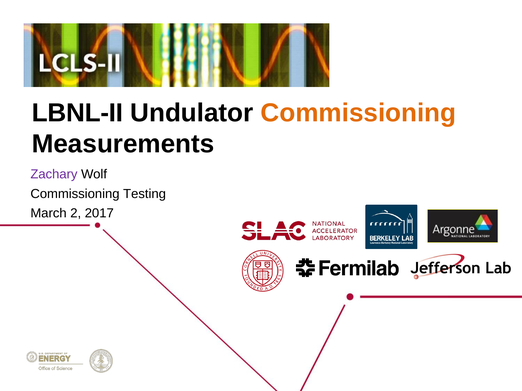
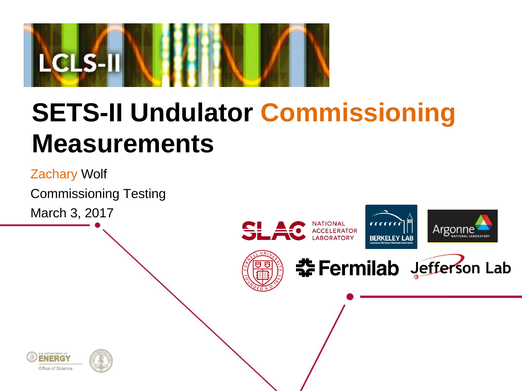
LBNL-II: LBNL-II -> SETS-II
Zachary colour: purple -> orange
2: 2 -> 3
